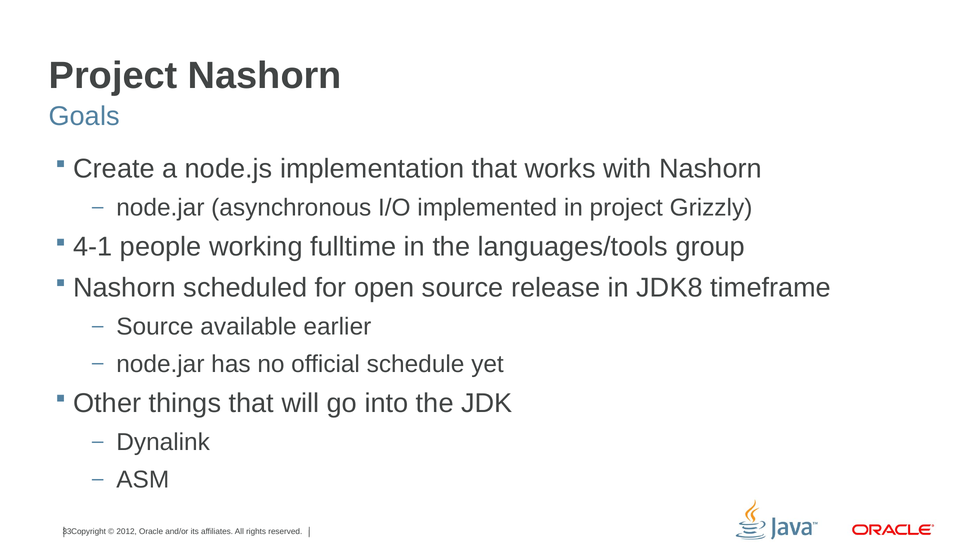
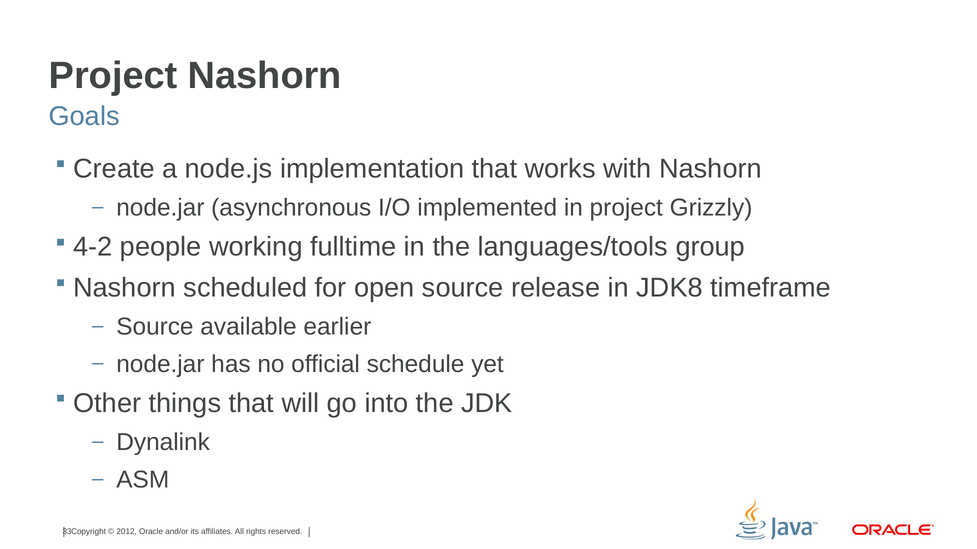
4-1: 4-1 -> 4-2
